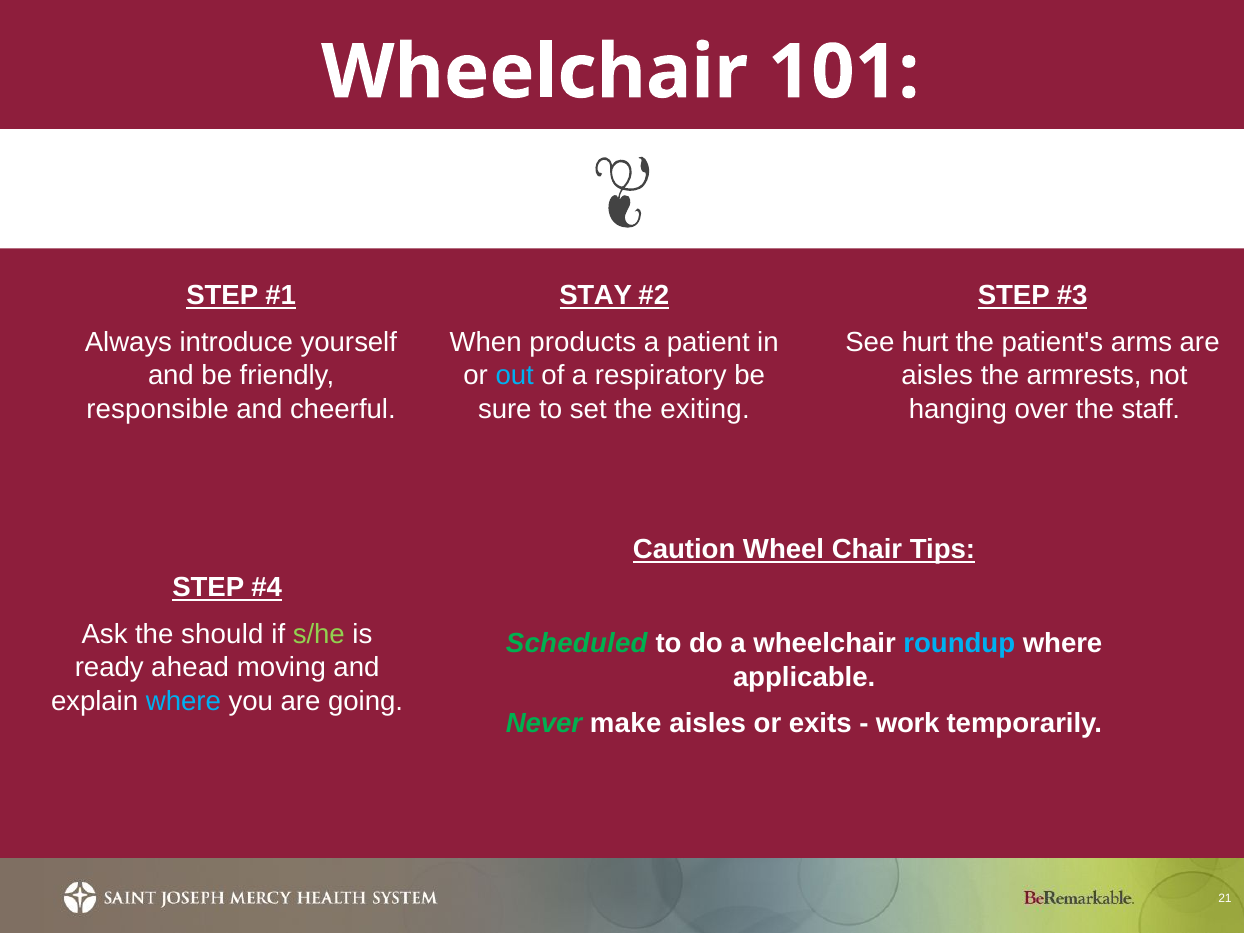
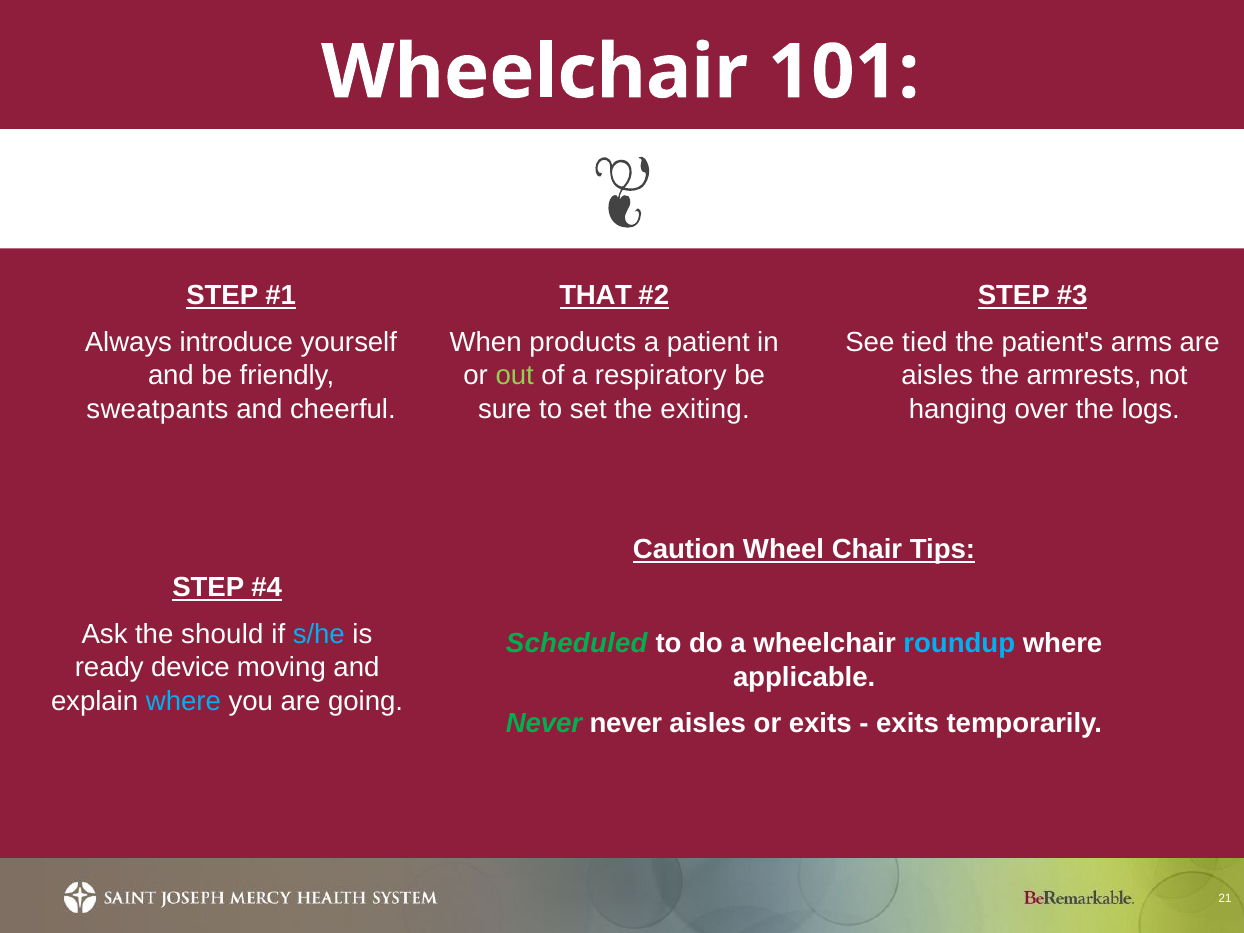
STAY: STAY -> THAT
hurt: hurt -> tied
out colour: light blue -> light green
responsible: responsible -> sweatpants
staff: staff -> logs
s/he colour: light green -> light blue
ahead: ahead -> device
Never make: make -> never
work at (908, 724): work -> exits
